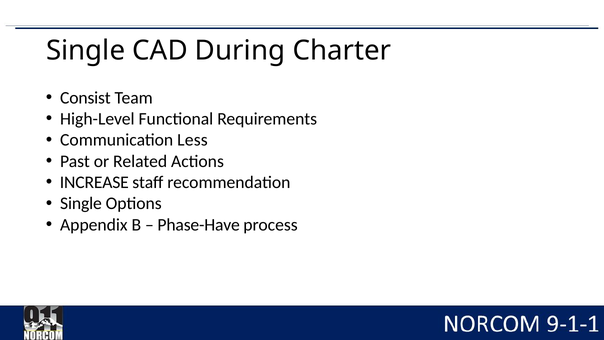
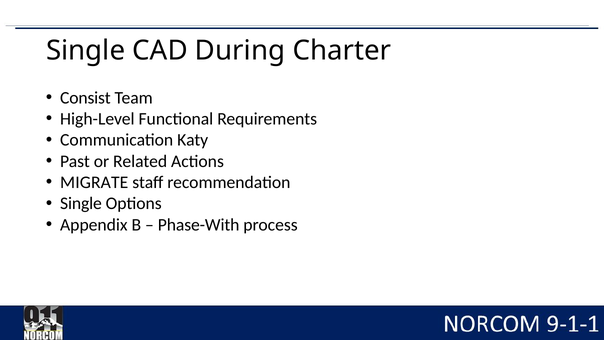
Less: Less -> Katy
INCREASE: INCREASE -> MIGRATE
Phase-Have: Phase-Have -> Phase-With
